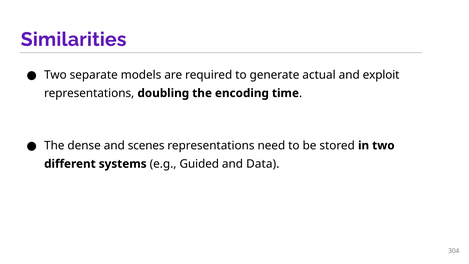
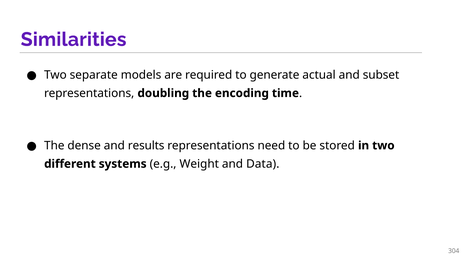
exploit: exploit -> subset
scenes: scenes -> results
Guided: Guided -> Weight
